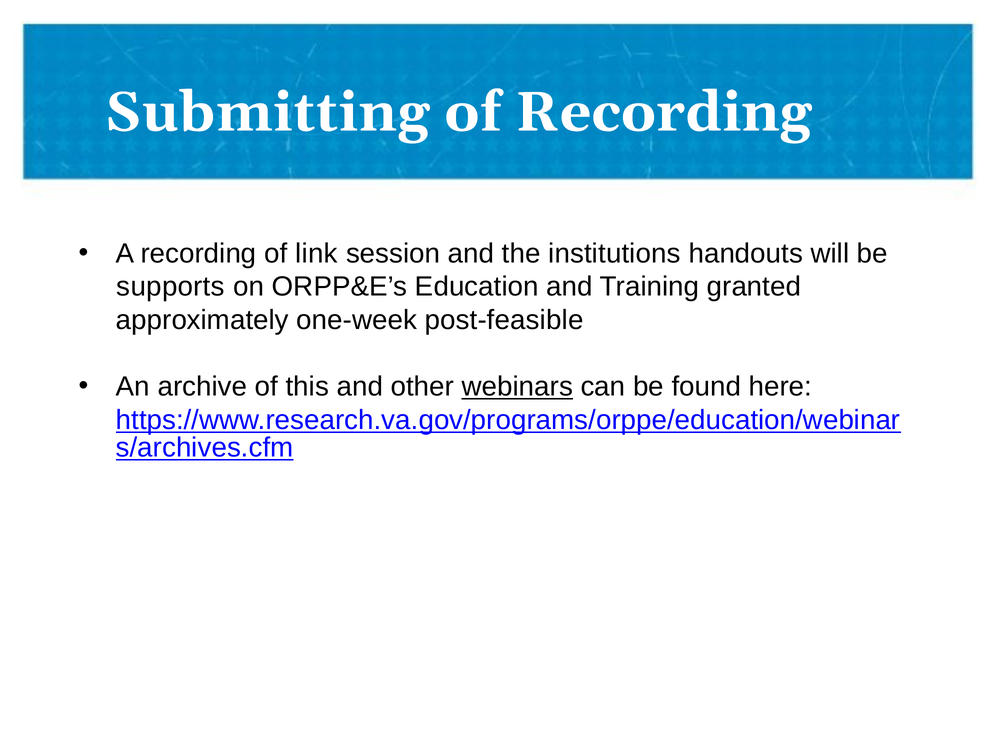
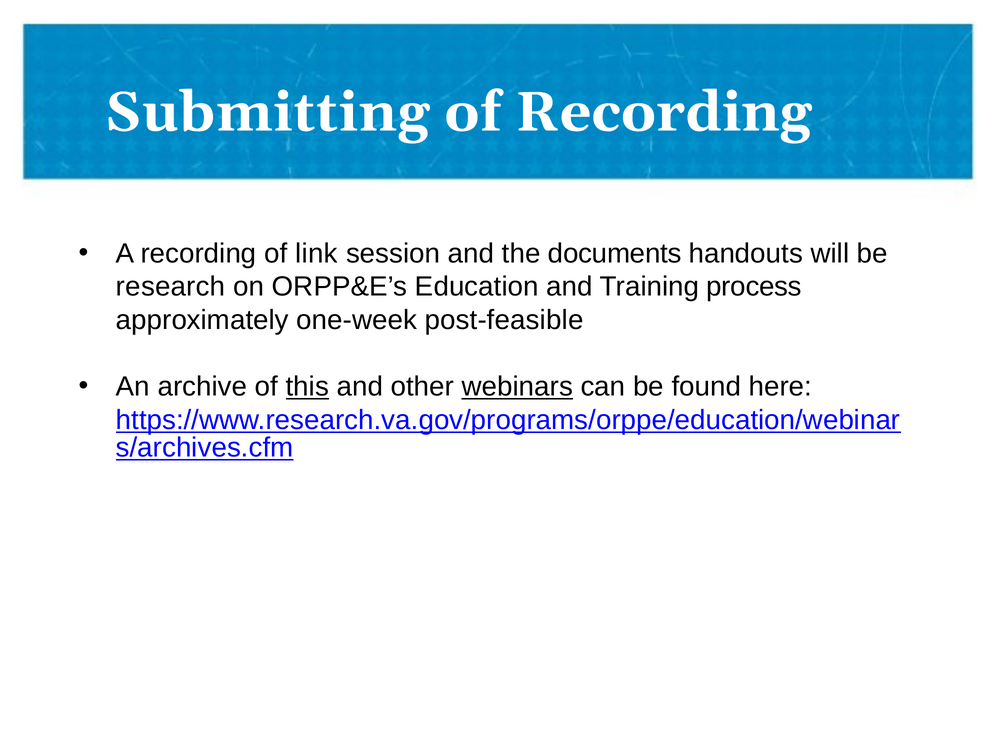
institutions: institutions -> documents
supports: supports -> research
granted: granted -> process
this underline: none -> present
